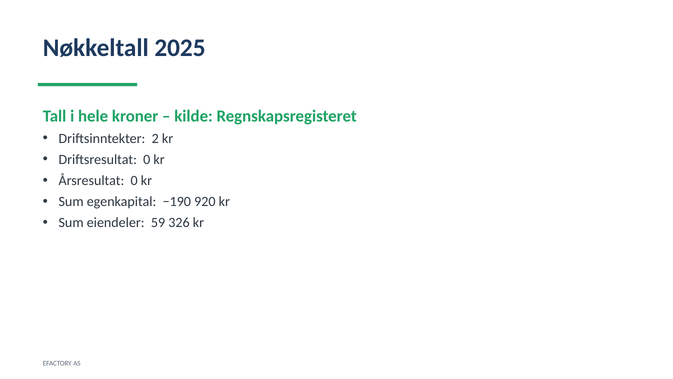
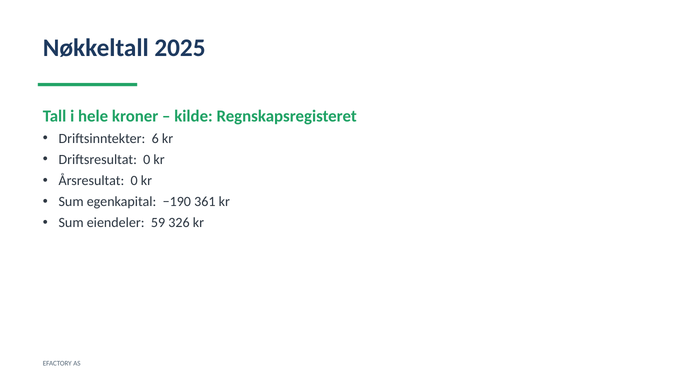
2: 2 -> 6
920: 920 -> 361
